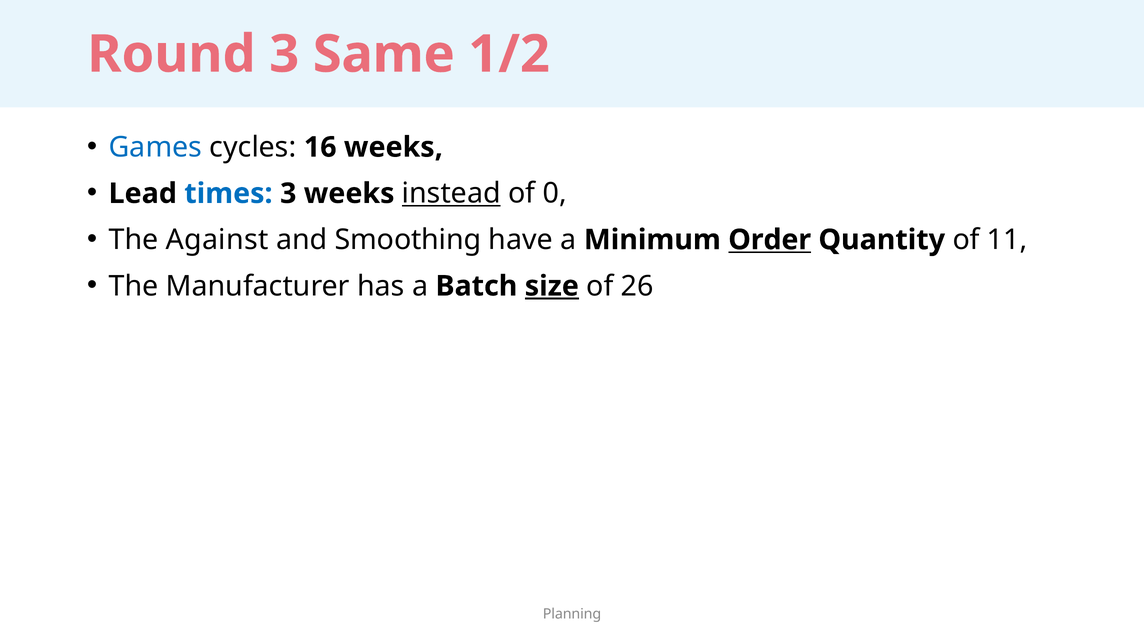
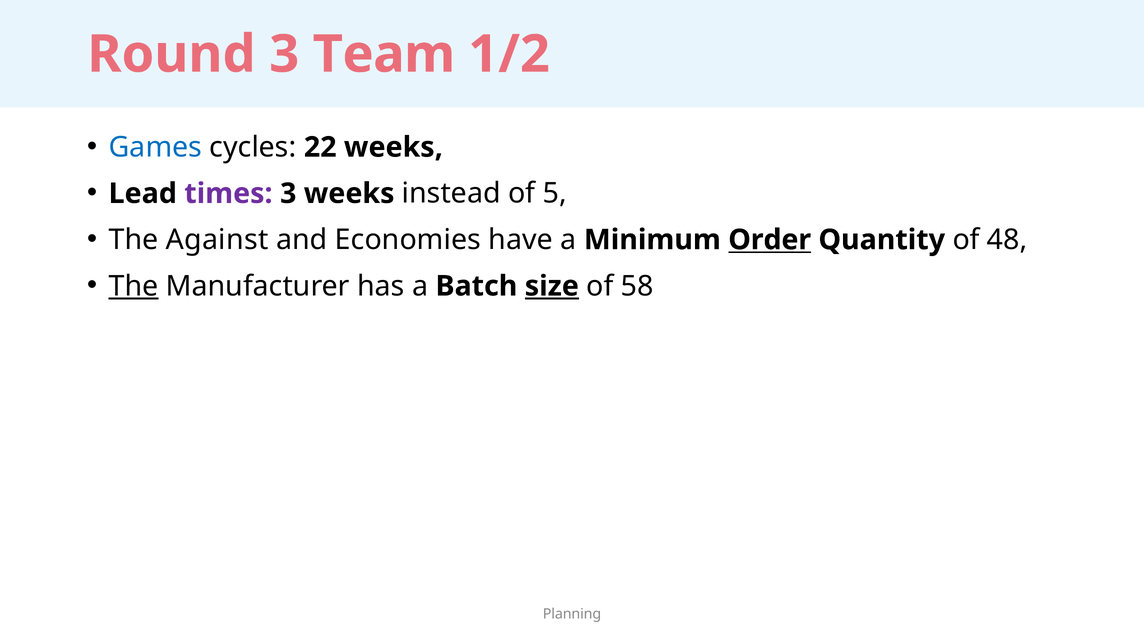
Same: Same -> Team
16: 16 -> 22
times colour: blue -> purple
instead underline: present -> none
0: 0 -> 5
Smoothing: Smoothing -> Economies
11: 11 -> 48
The at (133, 286) underline: none -> present
26: 26 -> 58
